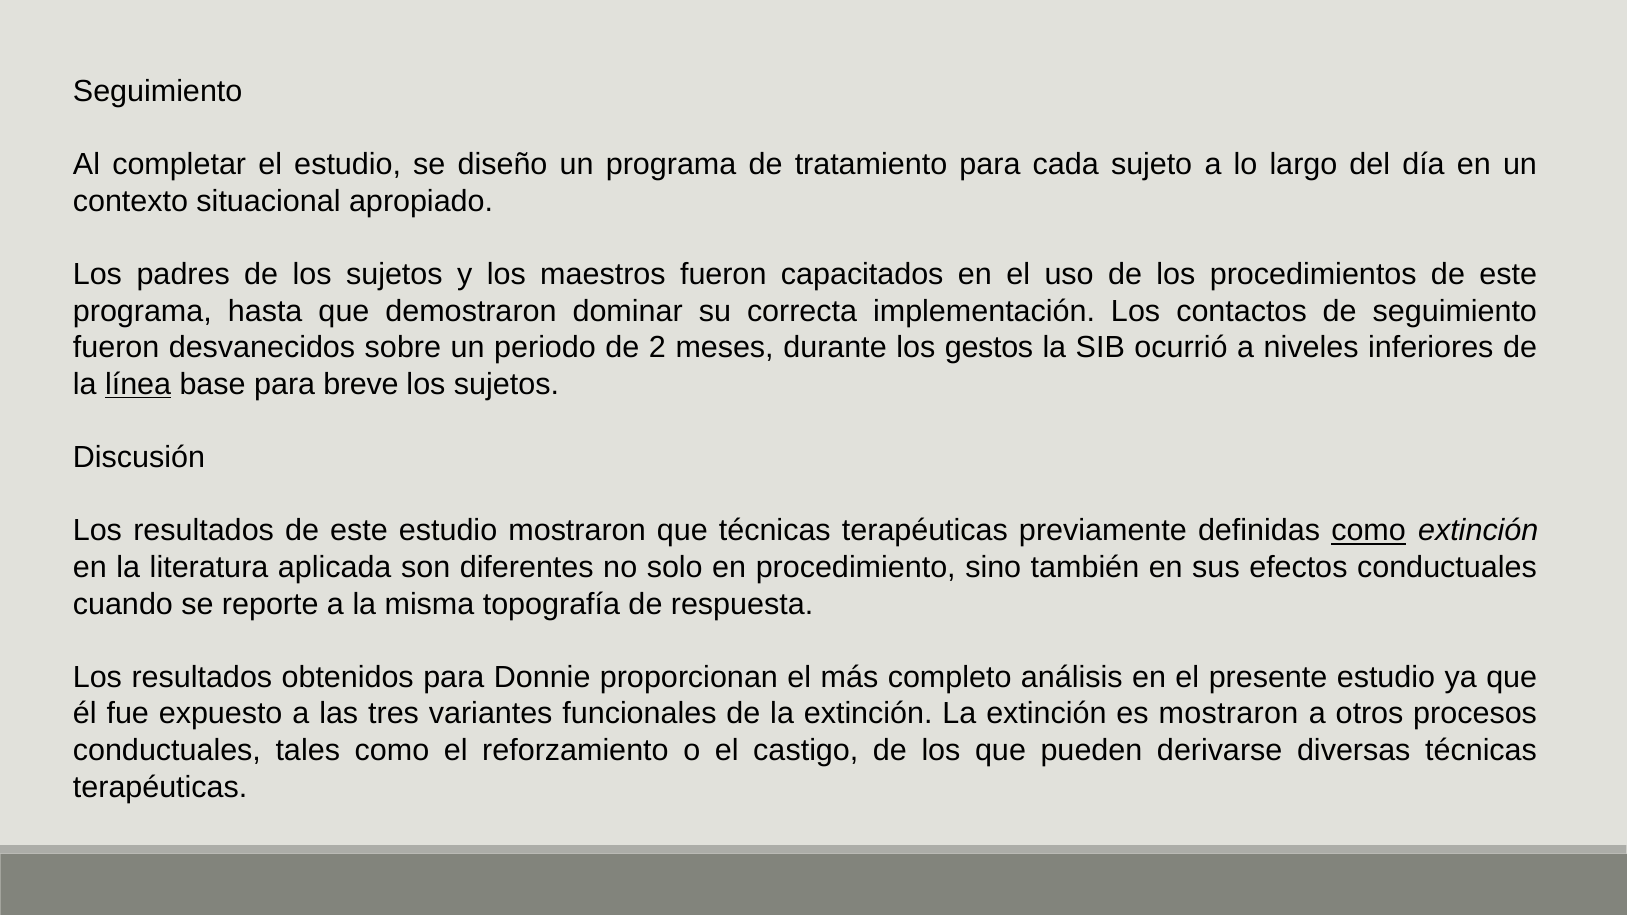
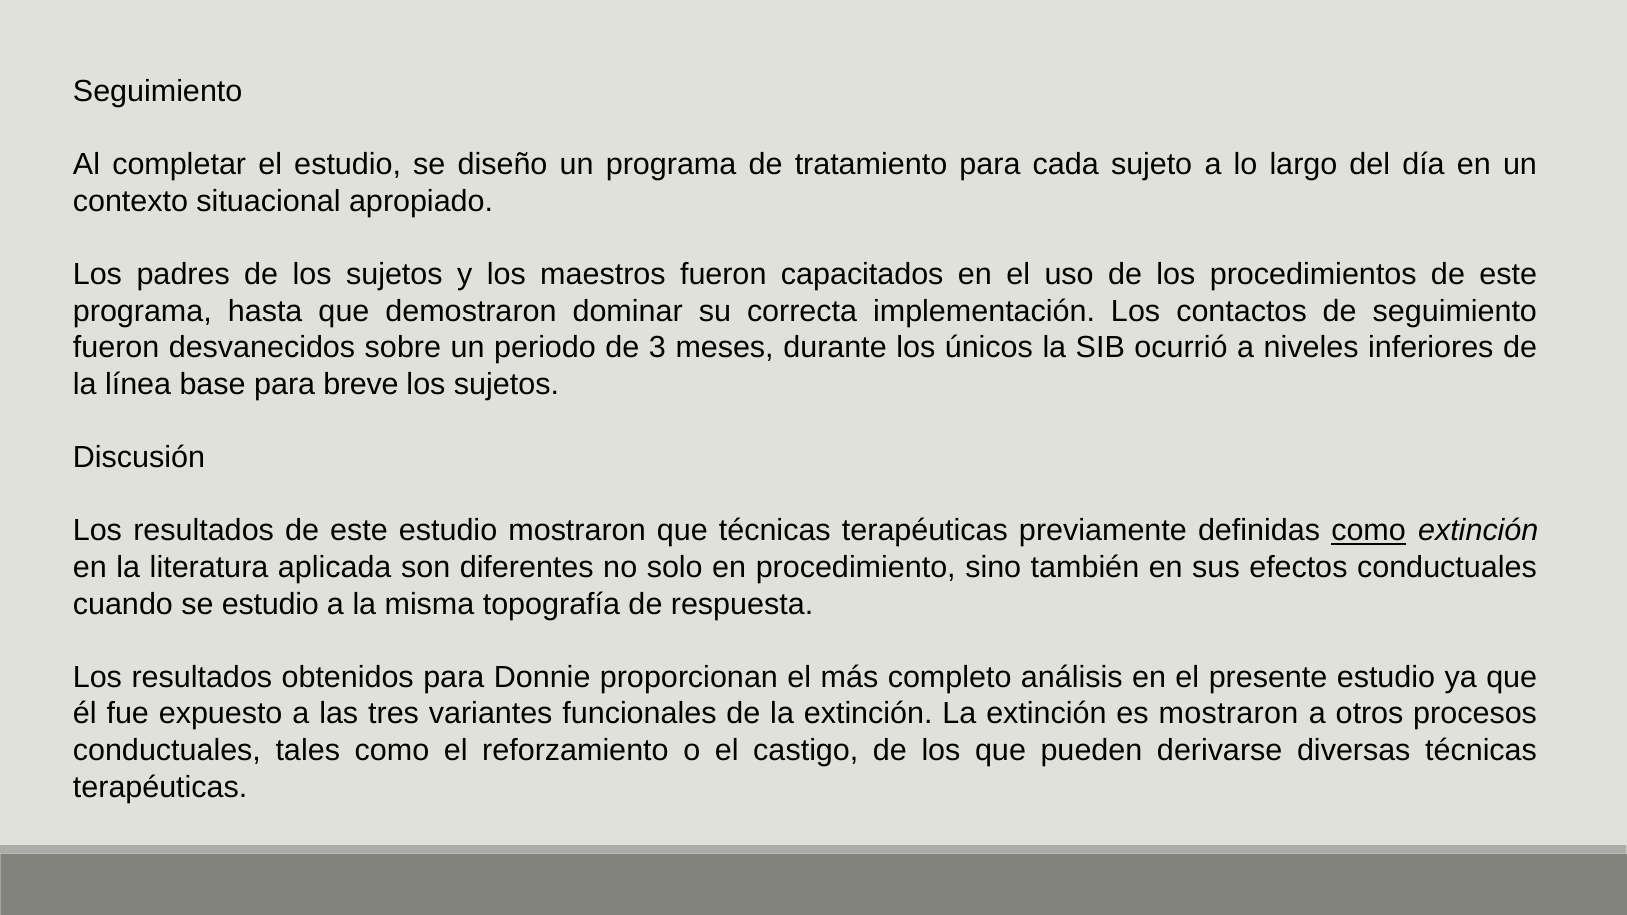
2: 2 -> 3
gestos: gestos -> únicos
línea underline: present -> none
se reporte: reporte -> estudio
